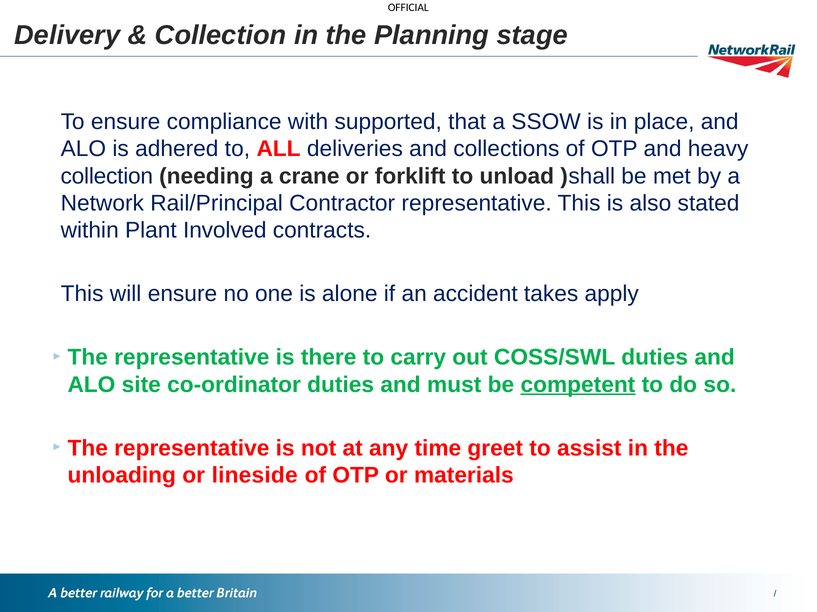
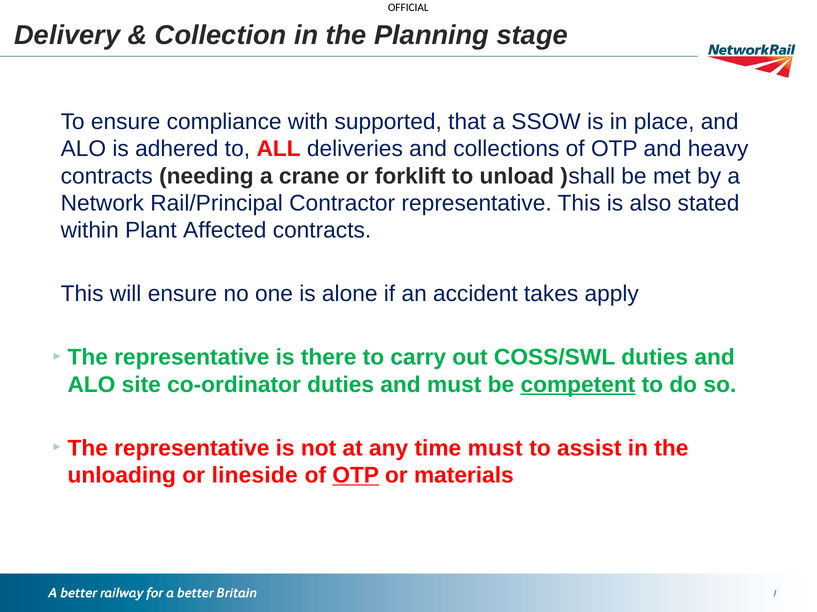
collection at (107, 176): collection -> contracts
Involved: Involved -> Affected
time greet: greet -> must
OTP at (356, 476) underline: none -> present
